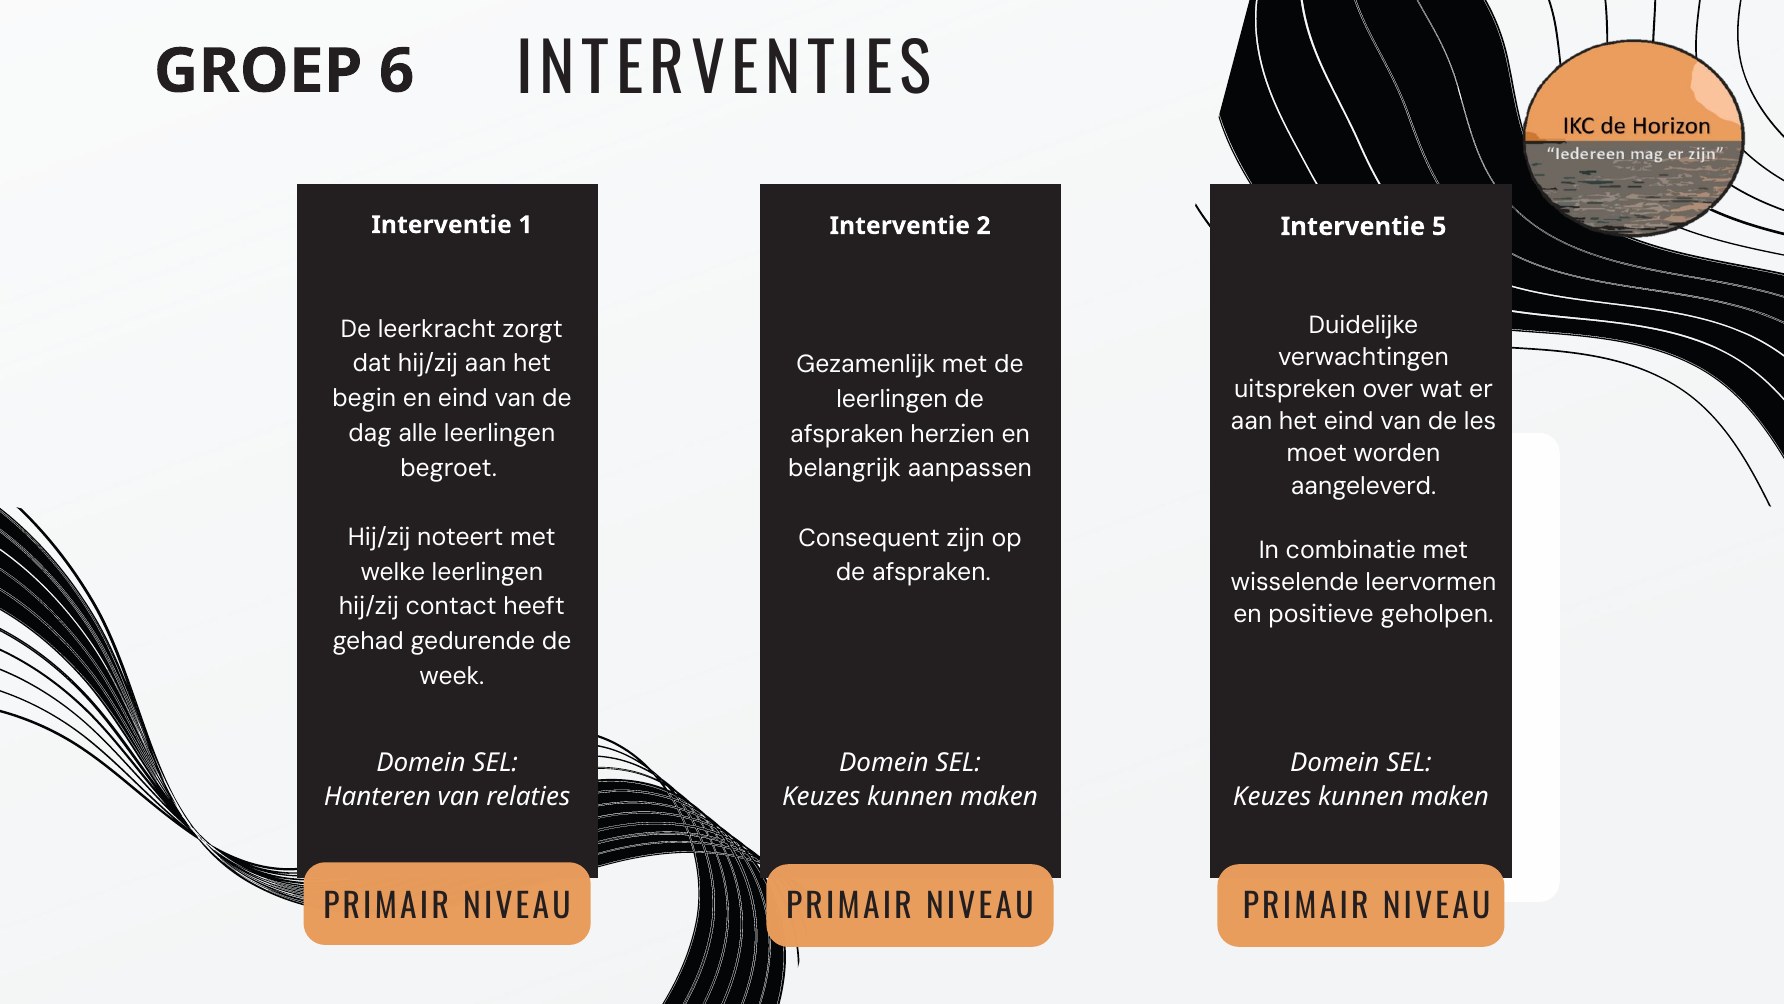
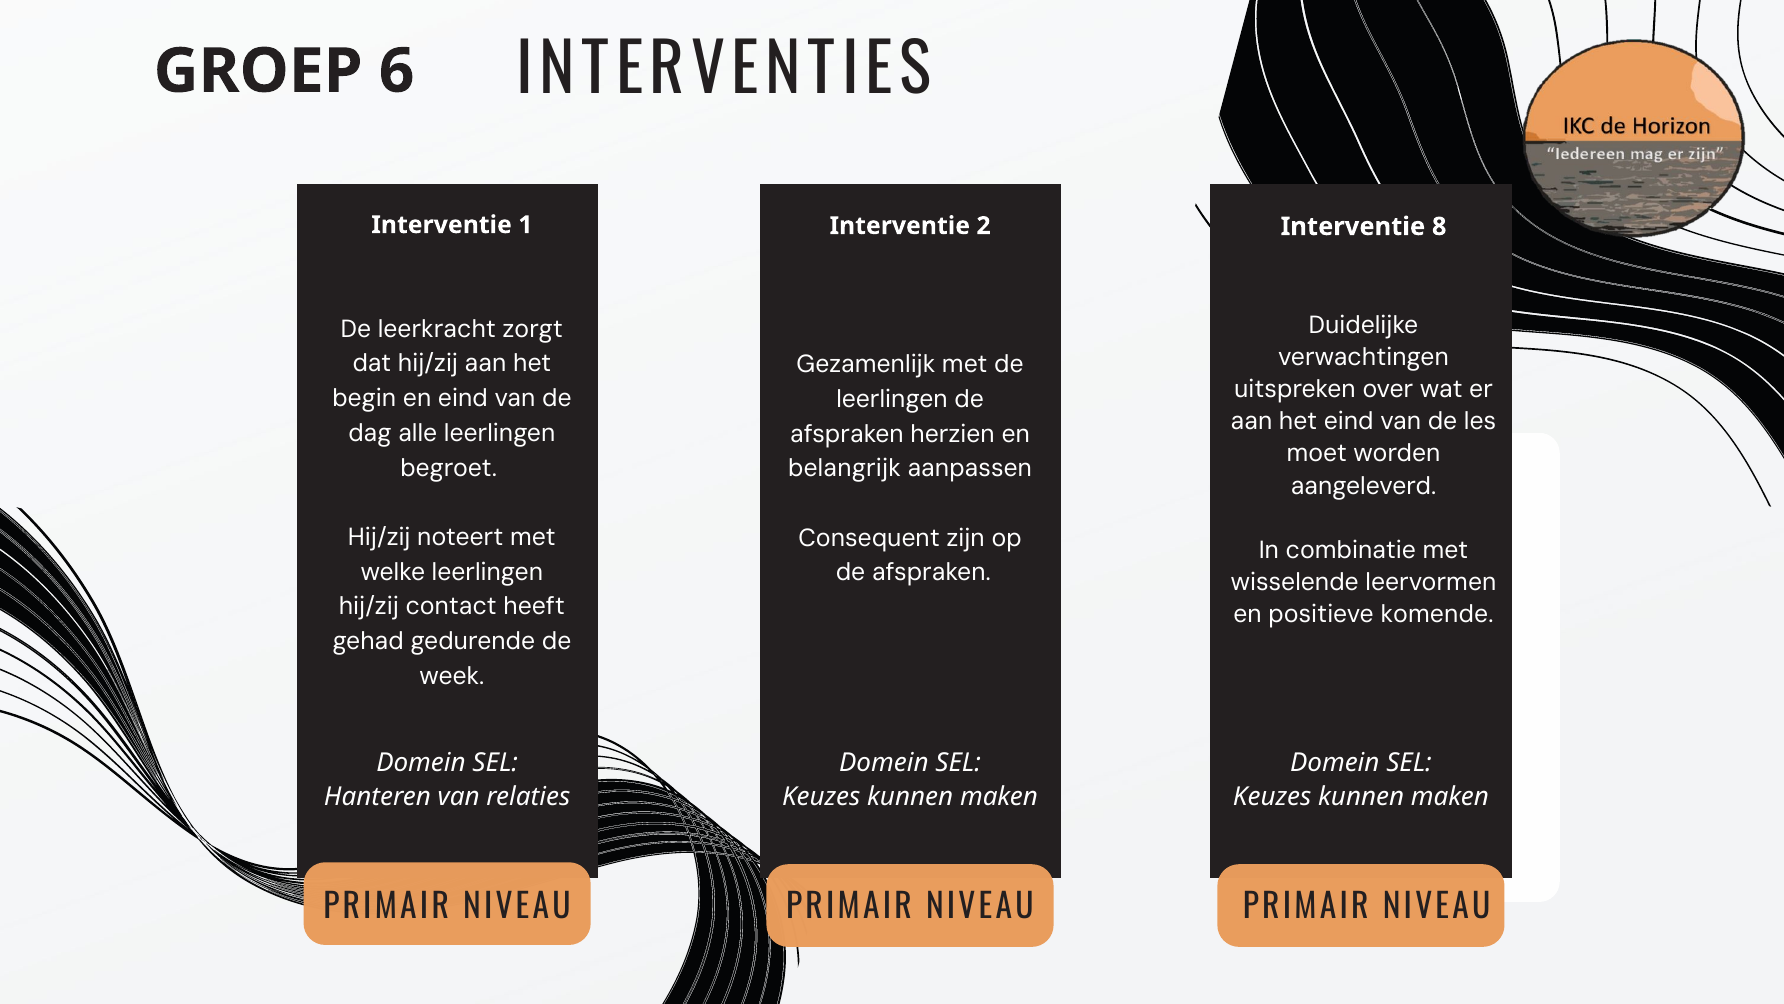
5: 5 -> 8
geholpen: geholpen -> komende
